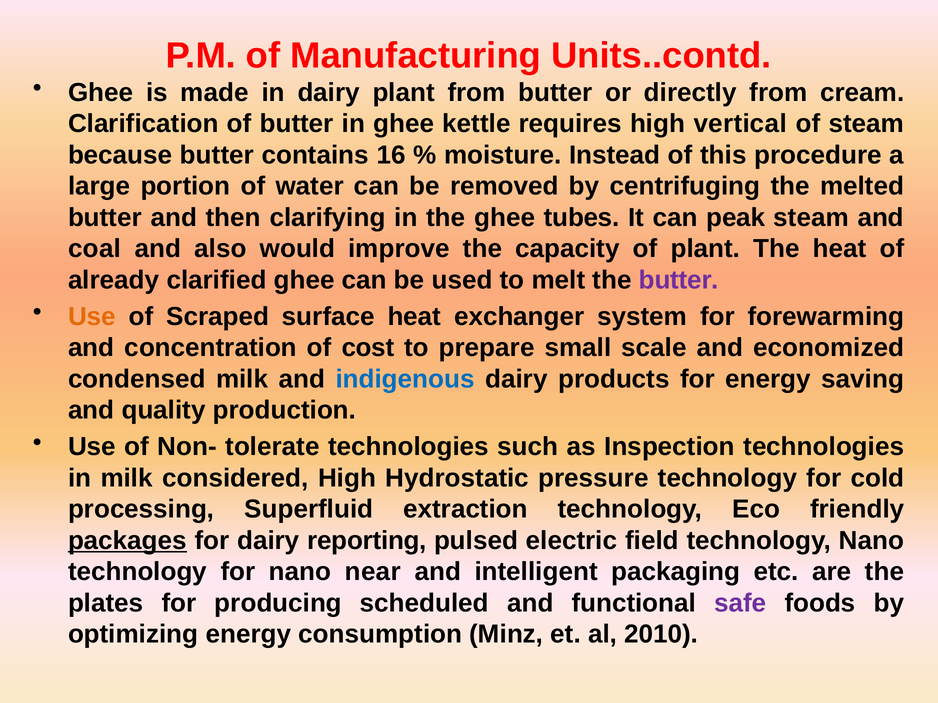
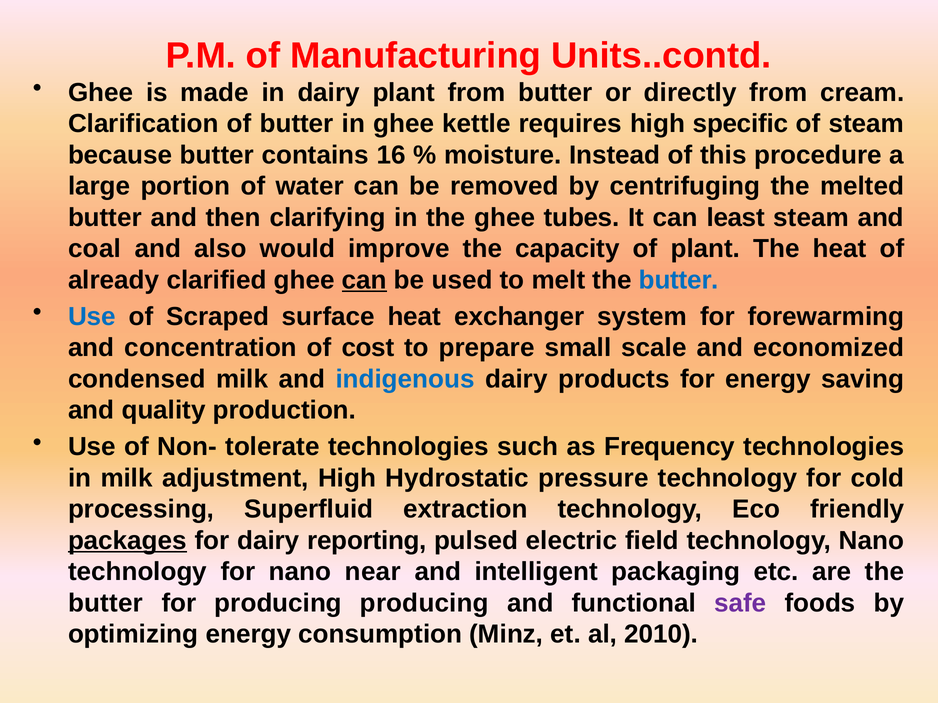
vertical: vertical -> specific
peak: peak -> least
can at (364, 280) underline: none -> present
butter at (679, 280) colour: purple -> blue
Use at (92, 317) colour: orange -> blue
Inspection: Inspection -> Frequency
considered: considered -> adjustment
plates at (106, 603): plates -> butter
producing scheduled: scheduled -> producing
